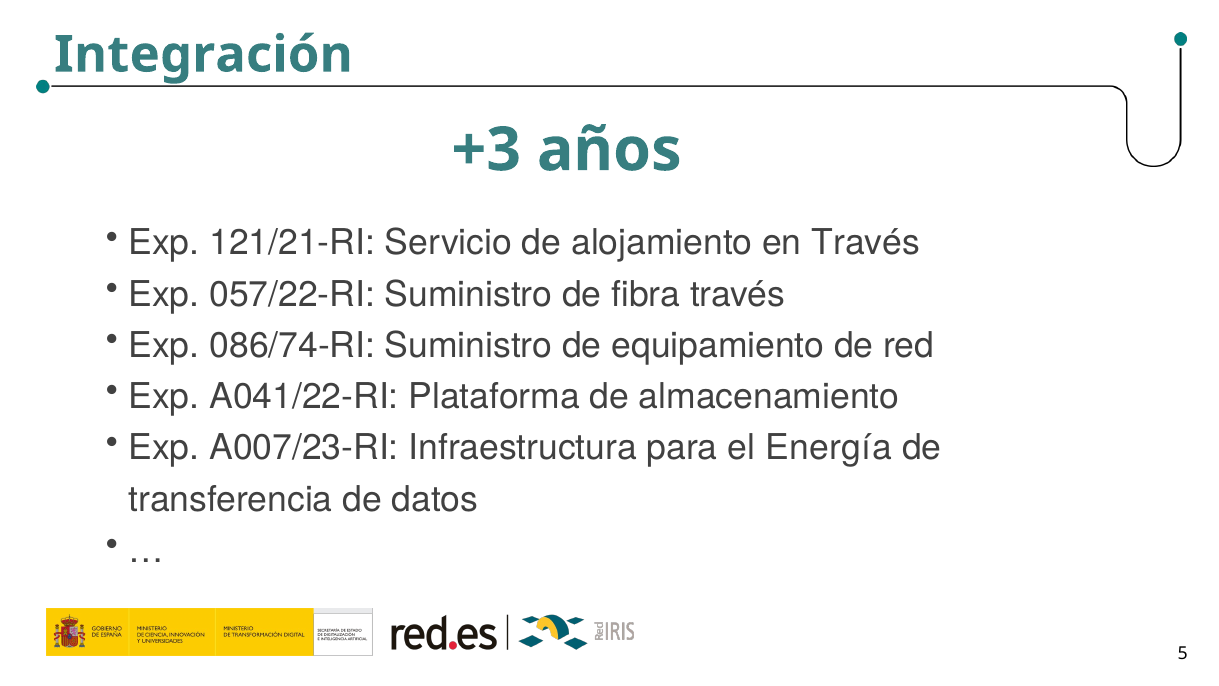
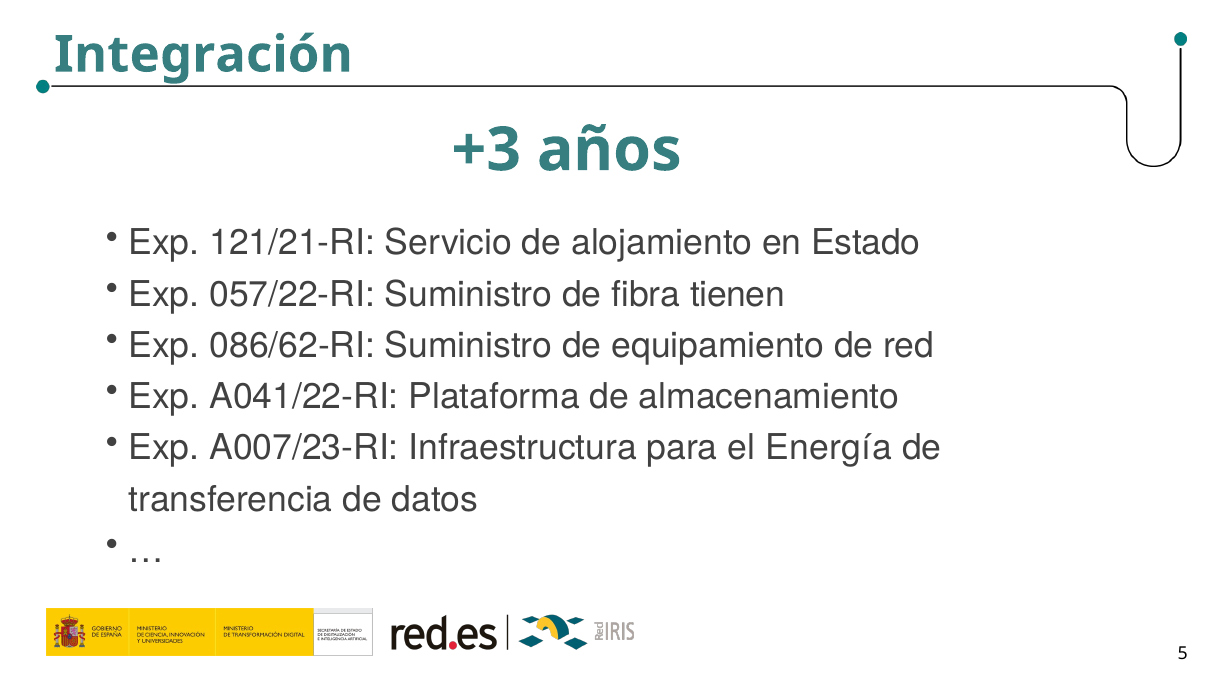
en Través: Través -> Estado
fibra través: través -> tienen
086/74-RI: 086/74-RI -> 086/62-RI
